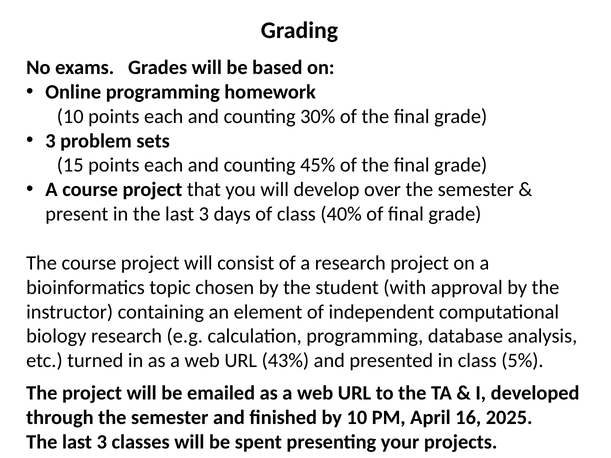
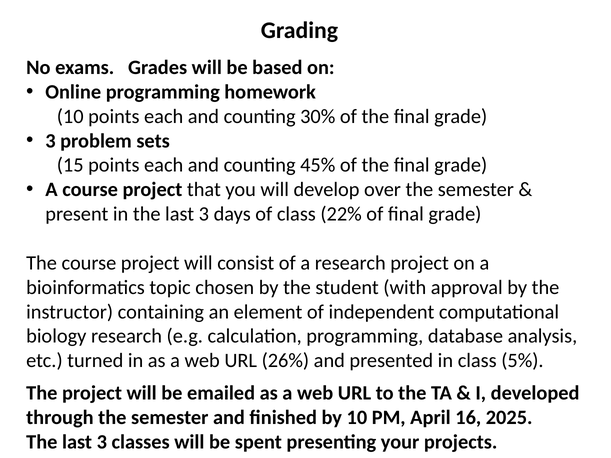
40%: 40% -> 22%
43%: 43% -> 26%
